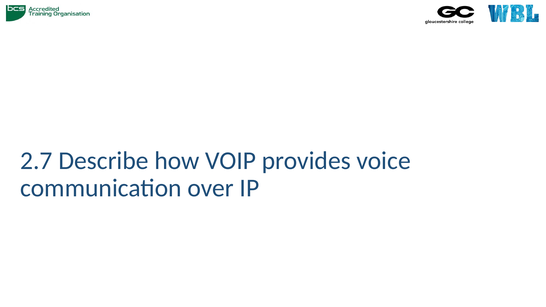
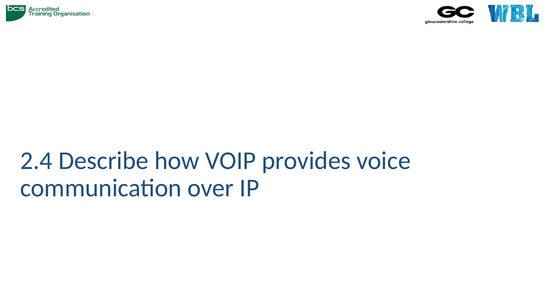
2.7: 2.7 -> 2.4
